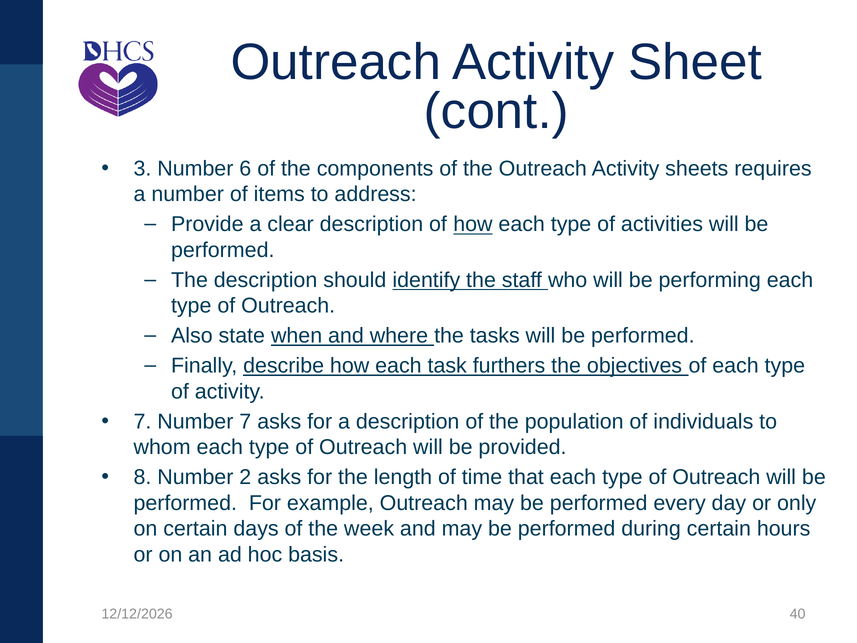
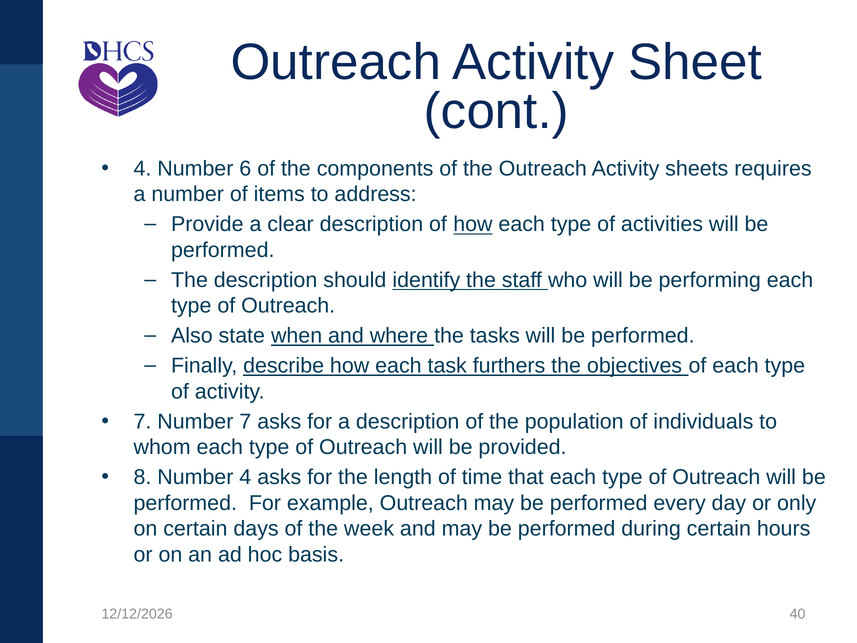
3 at (142, 169): 3 -> 4
Number 2: 2 -> 4
